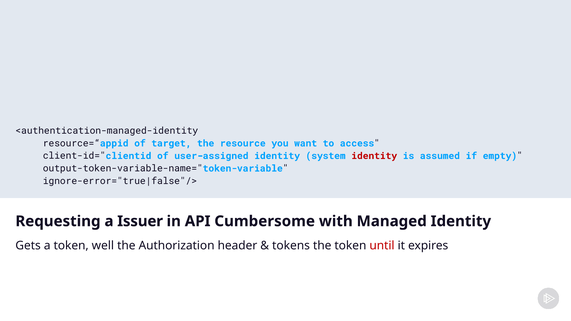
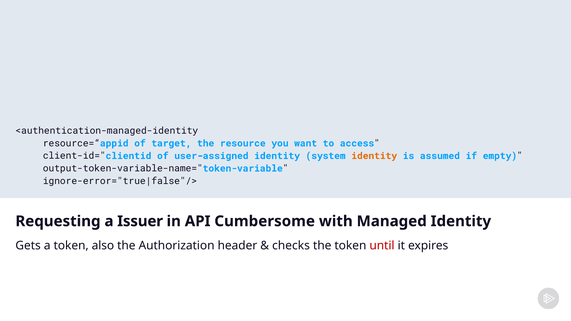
identity at (374, 156) colour: red -> orange
well: well -> also
tokens: tokens -> checks
